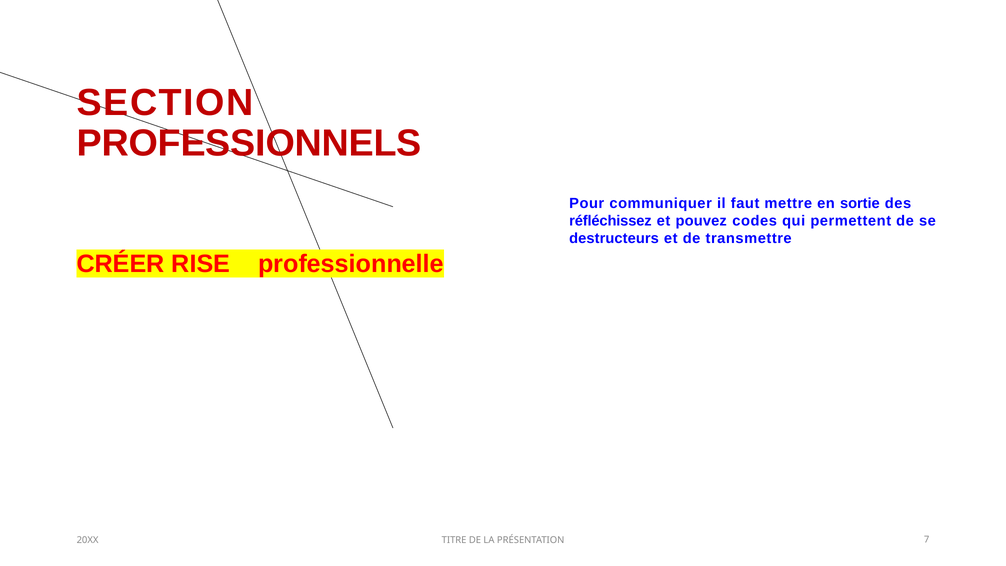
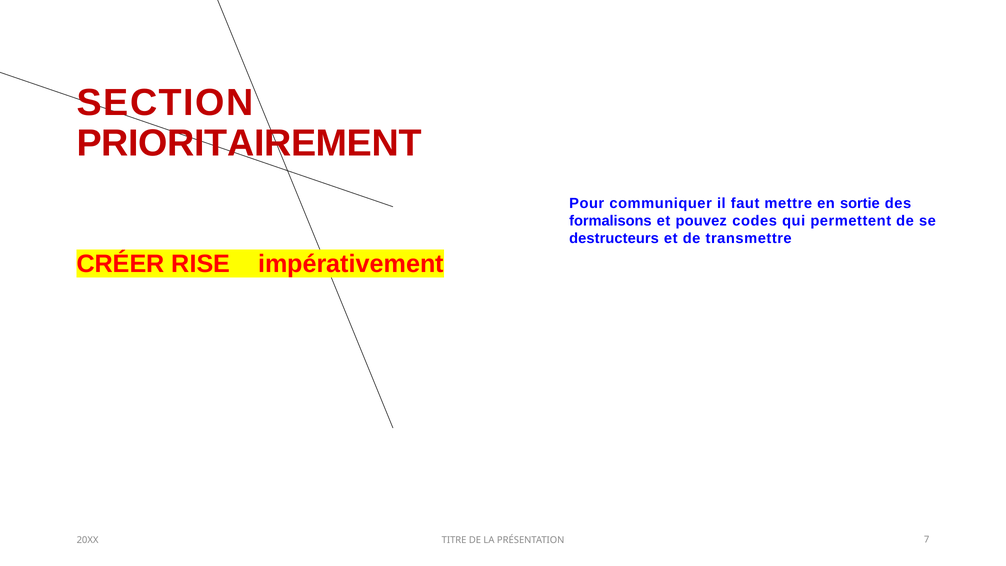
PROFESSIONNELS: PROFESSIONNELS -> PRIORITAIREMENT
réfléchissez: réfléchissez -> formalisons
professionnelle: professionnelle -> impérativement
